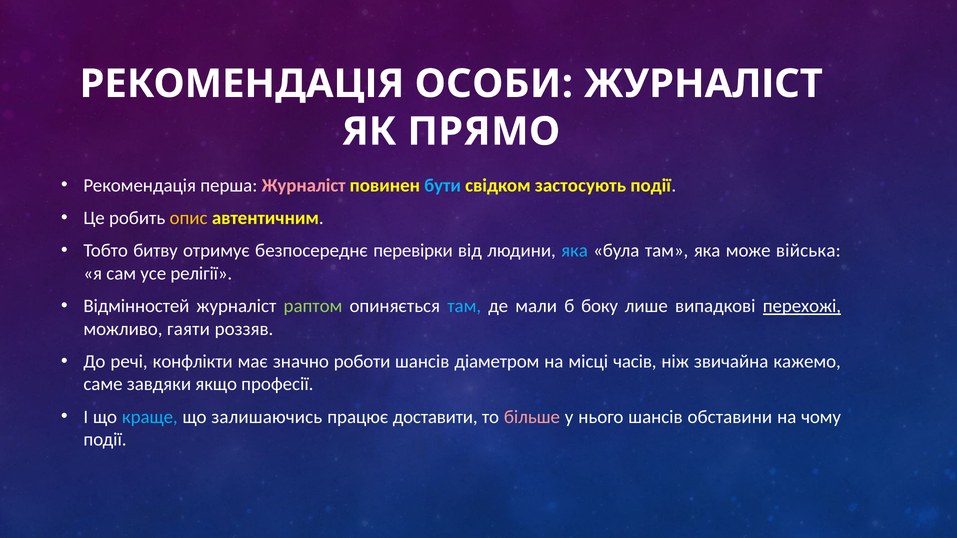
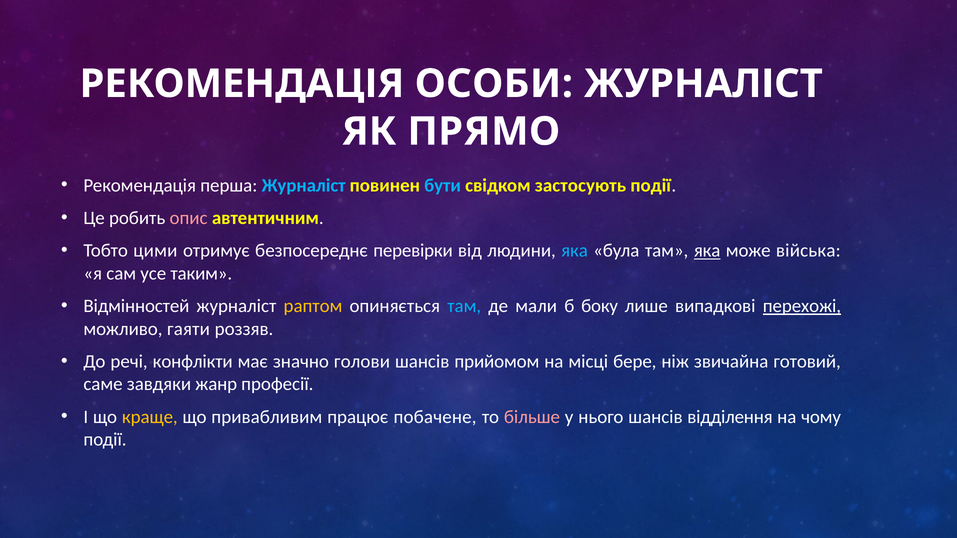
Журналіст at (304, 185) colour: pink -> light blue
опис colour: yellow -> pink
битву: битву -> цими
яка at (707, 251) underline: none -> present
релігії: релігії -> таким
раптом colour: light green -> yellow
роботи: роботи -> голови
діаметром: діаметром -> прийомом
часів: часів -> бере
кажемо: кажемо -> готовий
якщо: якщо -> жанр
краще colour: light blue -> yellow
залишаючись: залишаючись -> привабливим
доставити: доставити -> побачене
обставини: обставини -> відділення
